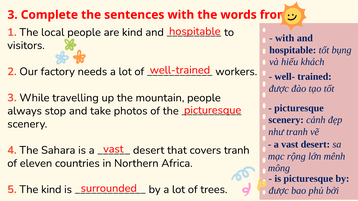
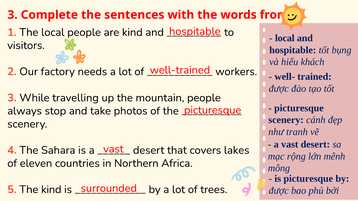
with at (285, 38): with -> local
covers tranh: tranh -> lakes
